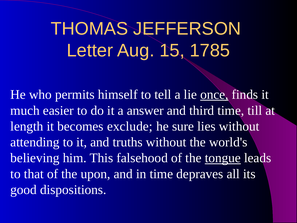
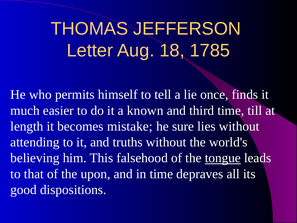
15: 15 -> 18
once underline: present -> none
answer: answer -> known
exclude: exclude -> mistake
